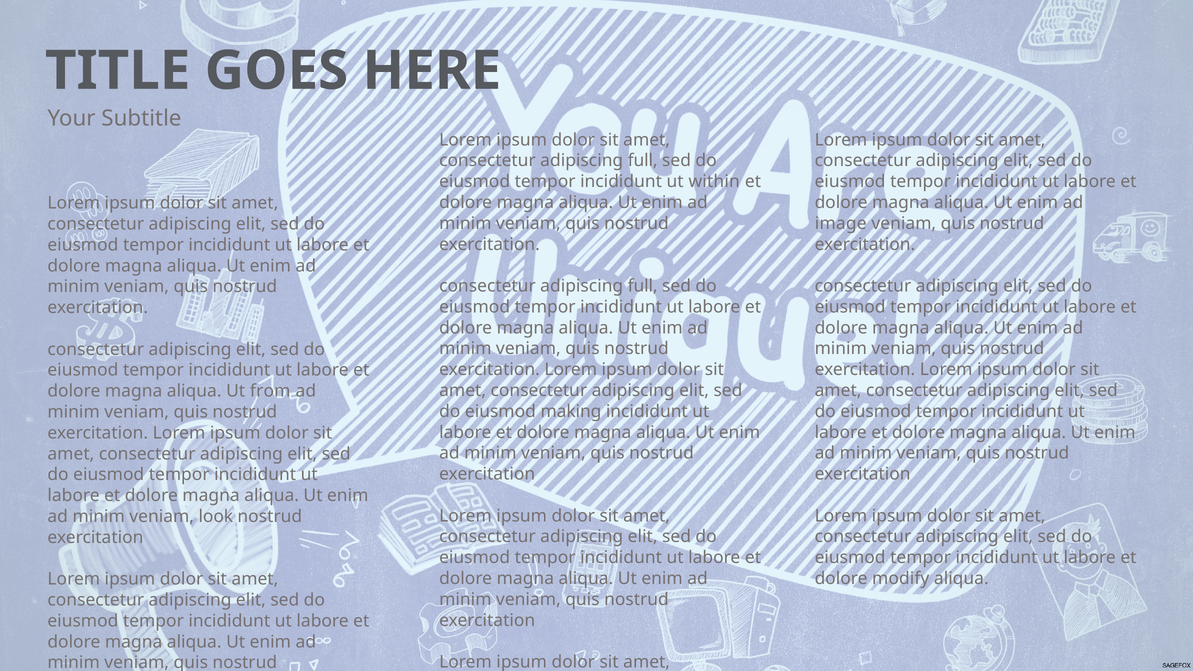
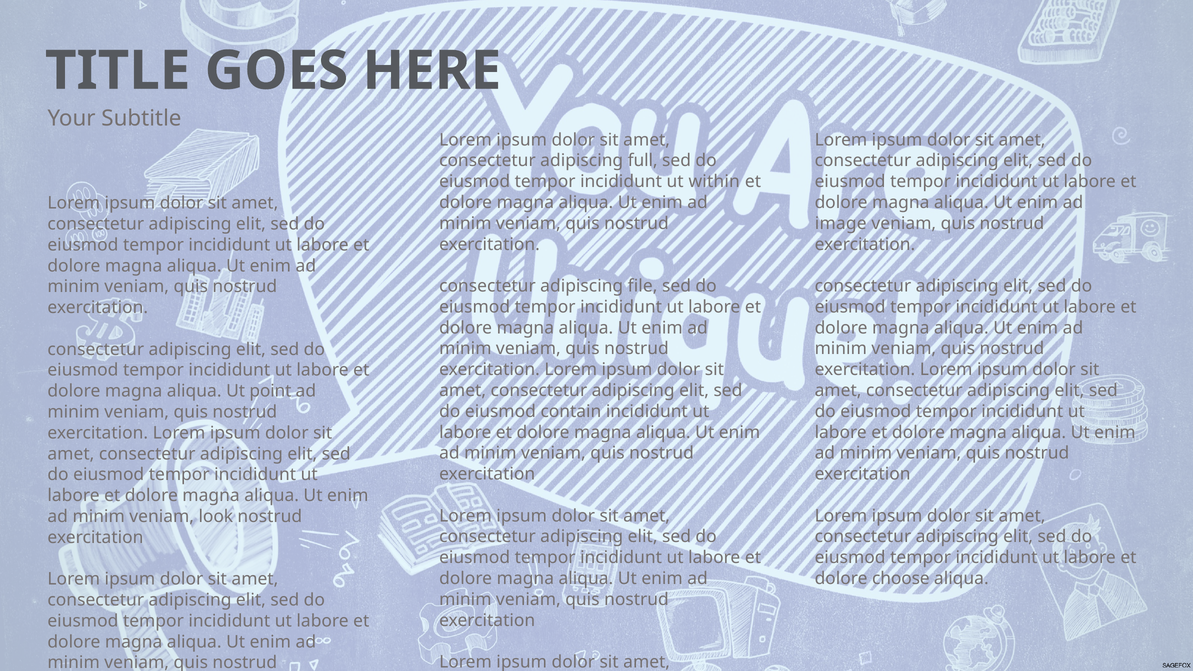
full at (643, 286): full -> file
from: from -> point
making: making -> contain
modify: modify -> choose
